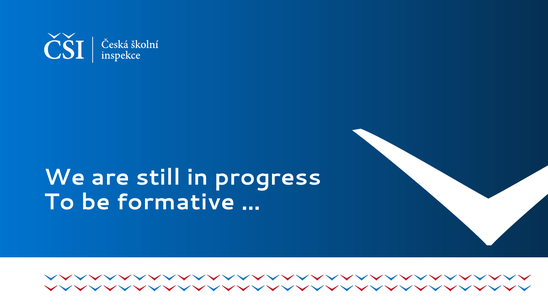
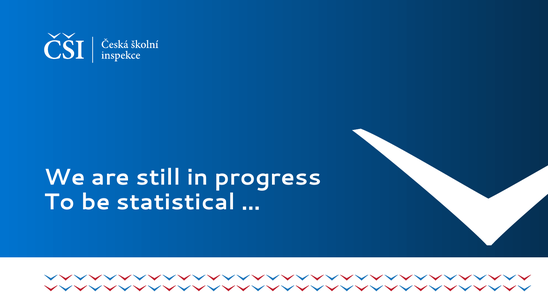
formative: formative -> statistical
